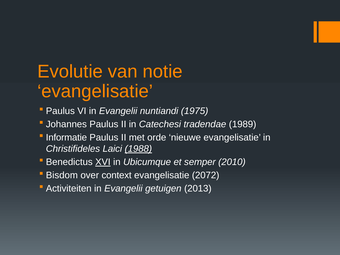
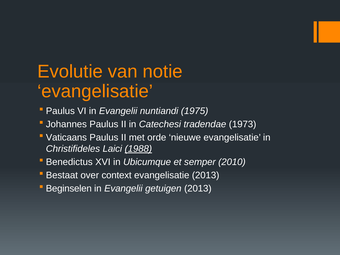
1989: 1989 -> 1973
Informatie: Informatie -> Vaticaans
XVI underline: present -> none
Bisdom: Bisdom -> Bestaat
evangelisatie 2072: 2072 -> 2013
Activiteiten: Activiteiten -> Beginselen
